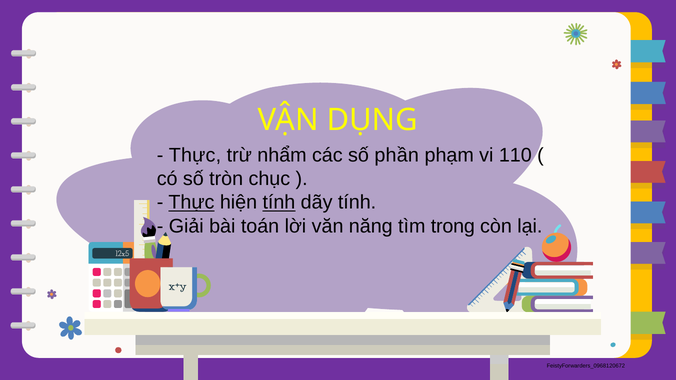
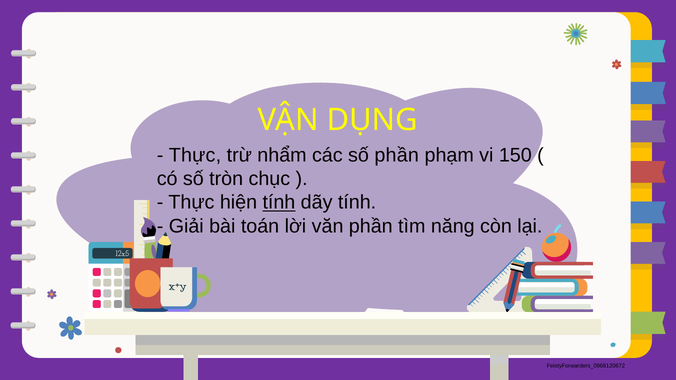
110: 110 -> 150
Thực at (191, 203) underline: present -> none
văn năng: năng -> phần
trong: trong -> năng
